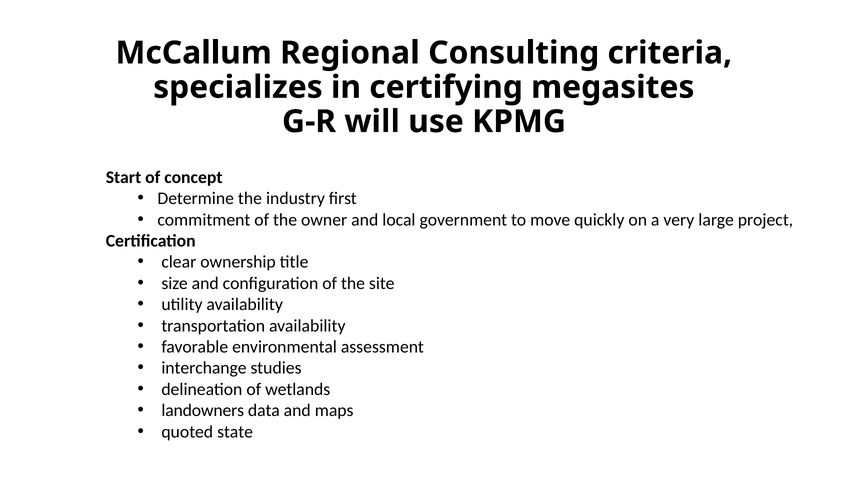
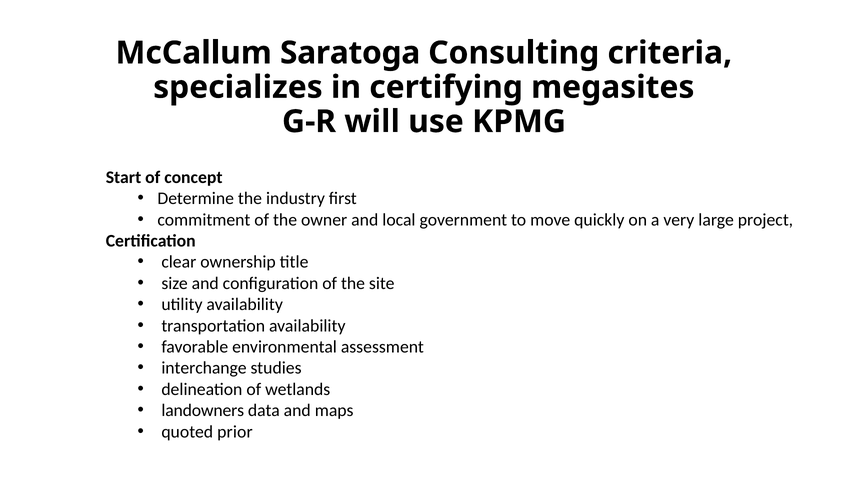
Regional: Regional -> Saratoga
state: state -> prior
